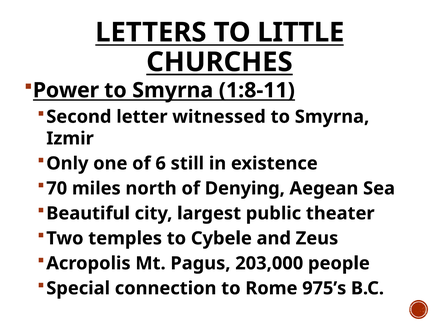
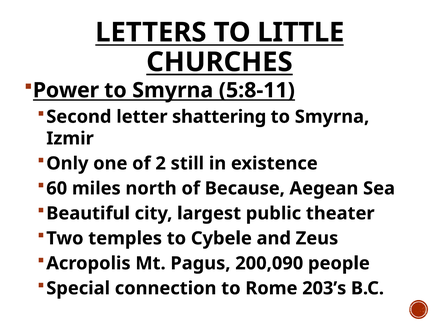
1:8-11: 1:8-11 -> 5:8-11
witnessed: witnessed -> shattering
6: 6 -> 2
70: 70 -> 60
Denying: Denying -> Because
203,000: 203,000 -> 200,090
975’s: 975’s -> 203’s
